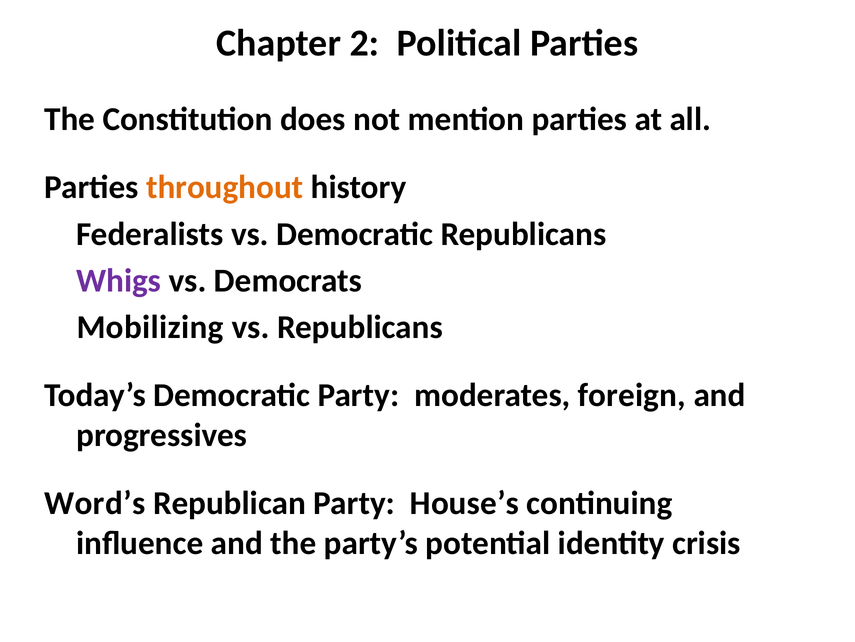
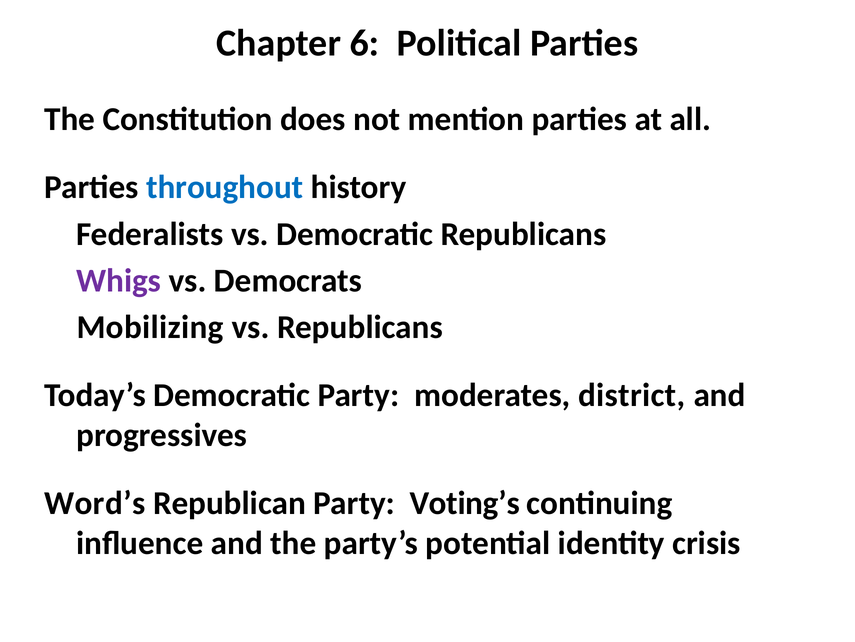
2: 2 -> 6
throughout colour: orange -> blue
foreign: foreign -> district
House’s: House’s -> Voting’s
